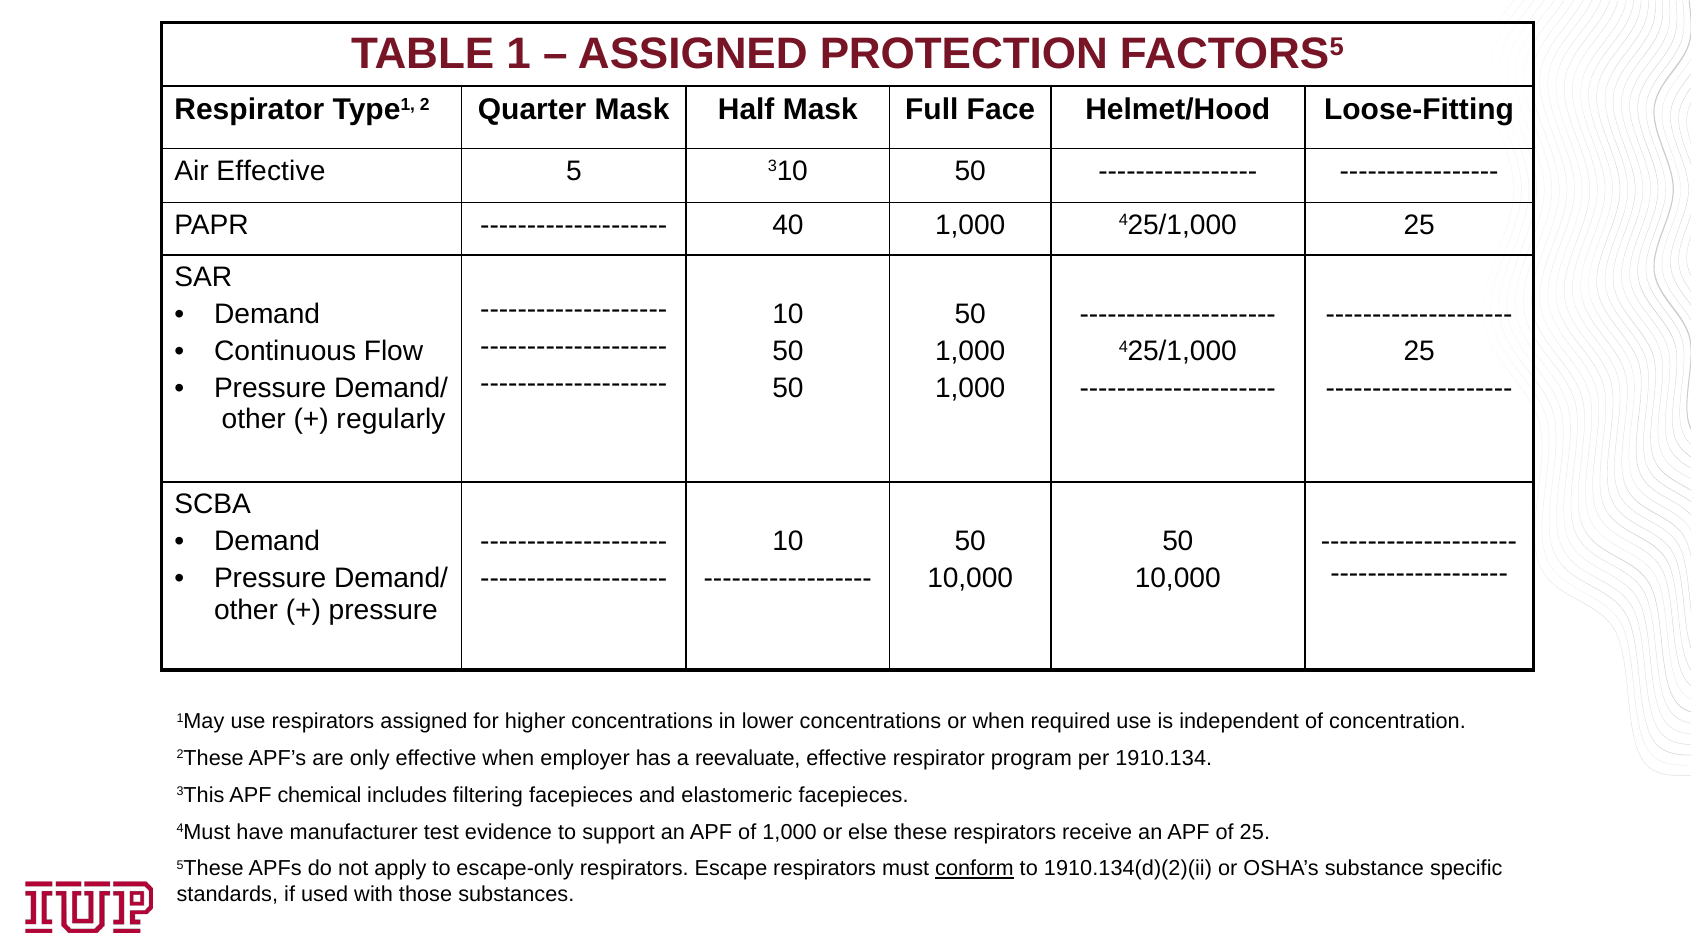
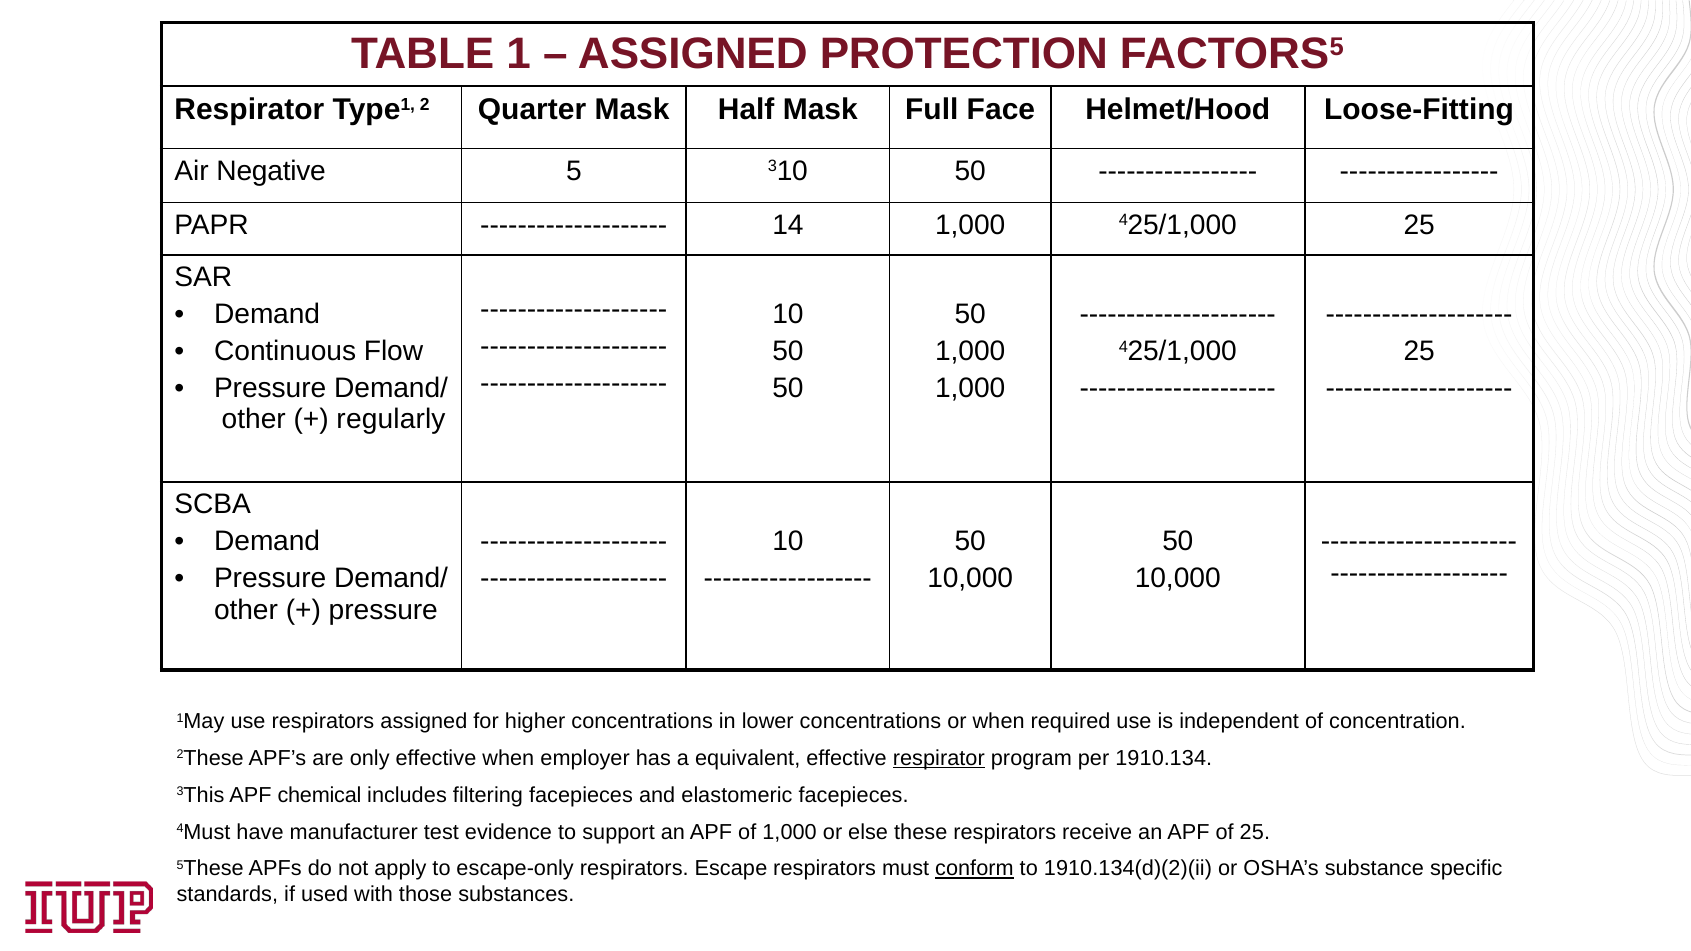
Air Effective: Effective -> Negative
40: 40 -> 14
reevaluate: reevaluate -> equivalent
respirator at (939, 758) underline: none -> present
